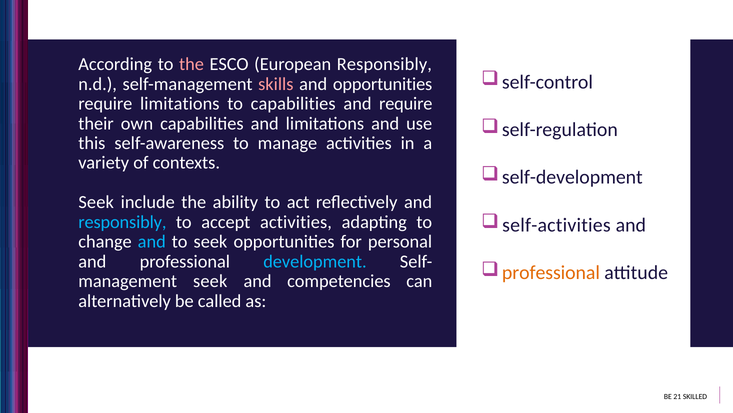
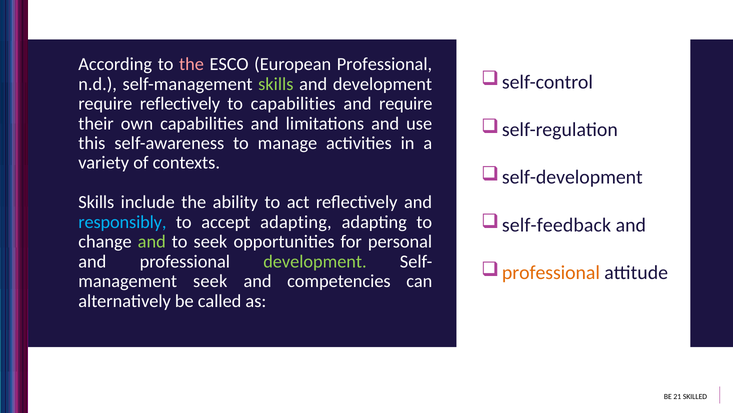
European Responsibly: Responsibly -> Professional
skills at (276, 84) colour: pink -> light green
and opportunities: opportunities -> development
require limitations: limitations -> reflectively
Seek at (96, 202): Seek -> Skills
accept activities: activities -> adapting
self-activities: self-activities -> self-feedback
and at (152, 241) colour: light blue -> light green
development at (315, 261) colour: light blue -> light green
